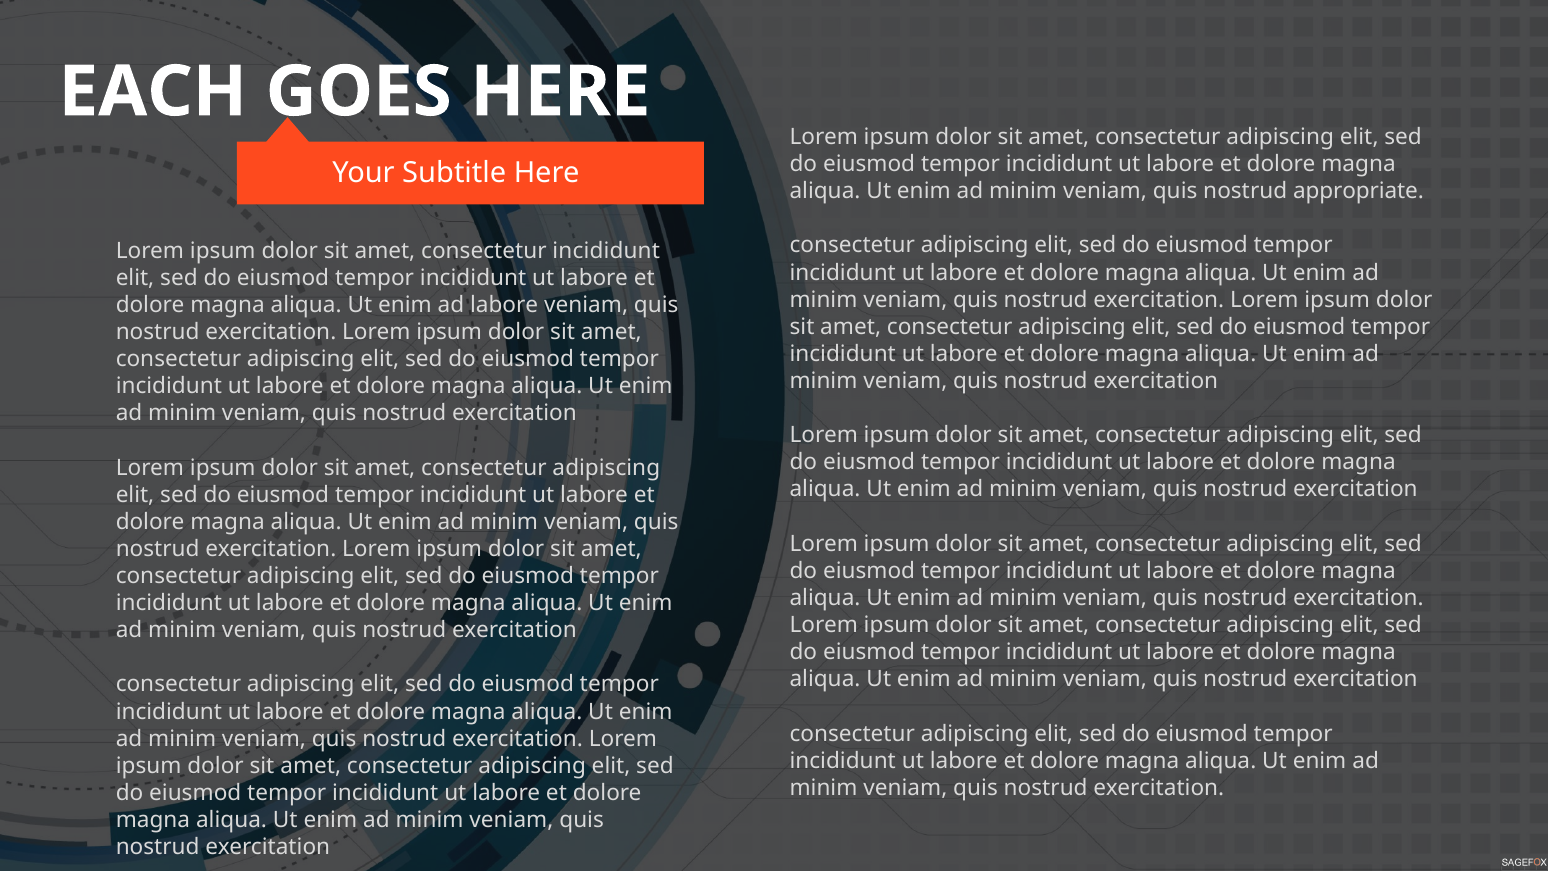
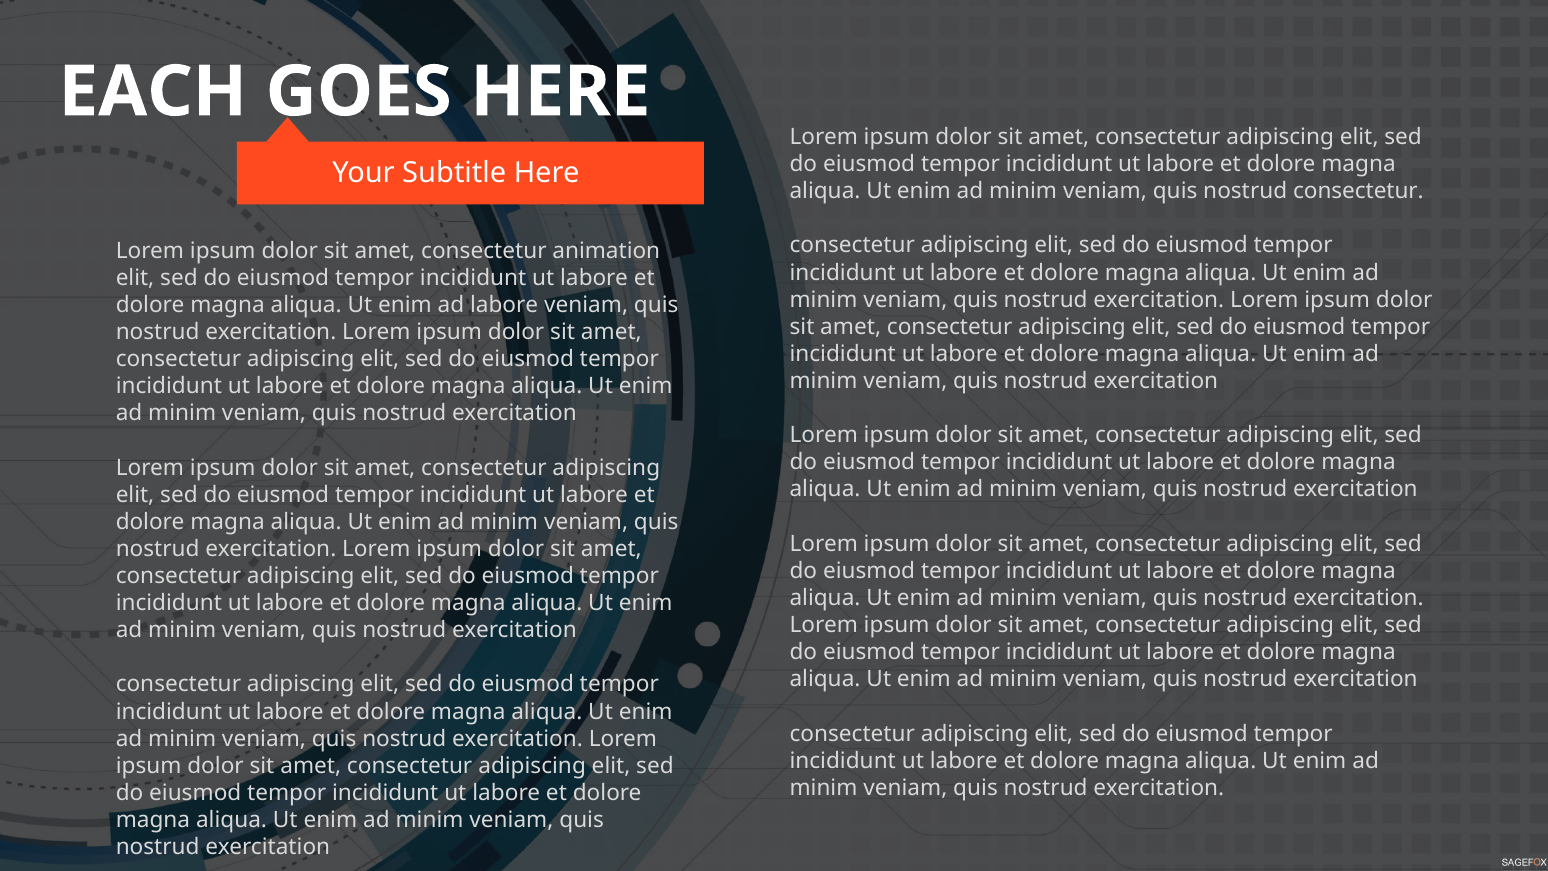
nostrud appropriate: appropriate -> consectetur
consectetur incididunt: incididunt -> animation
